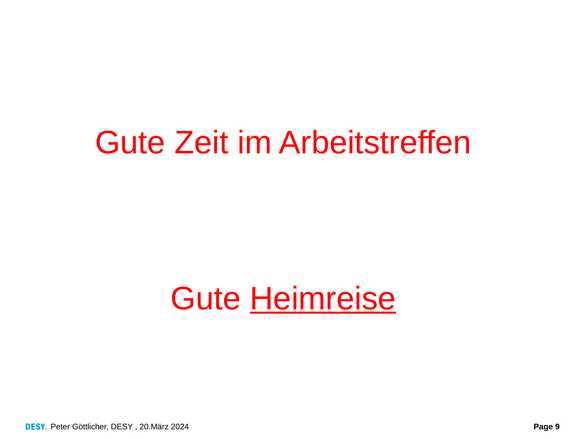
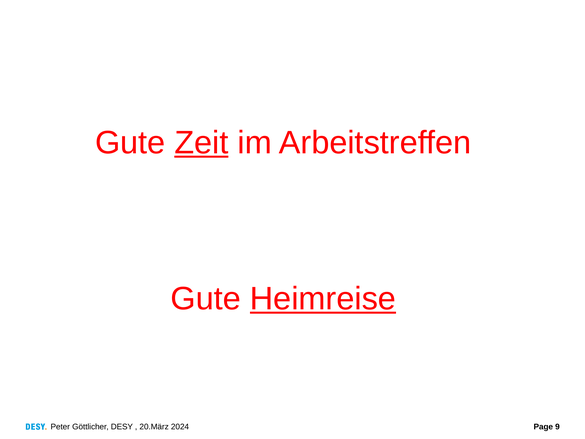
Zeit underline: none -> present
